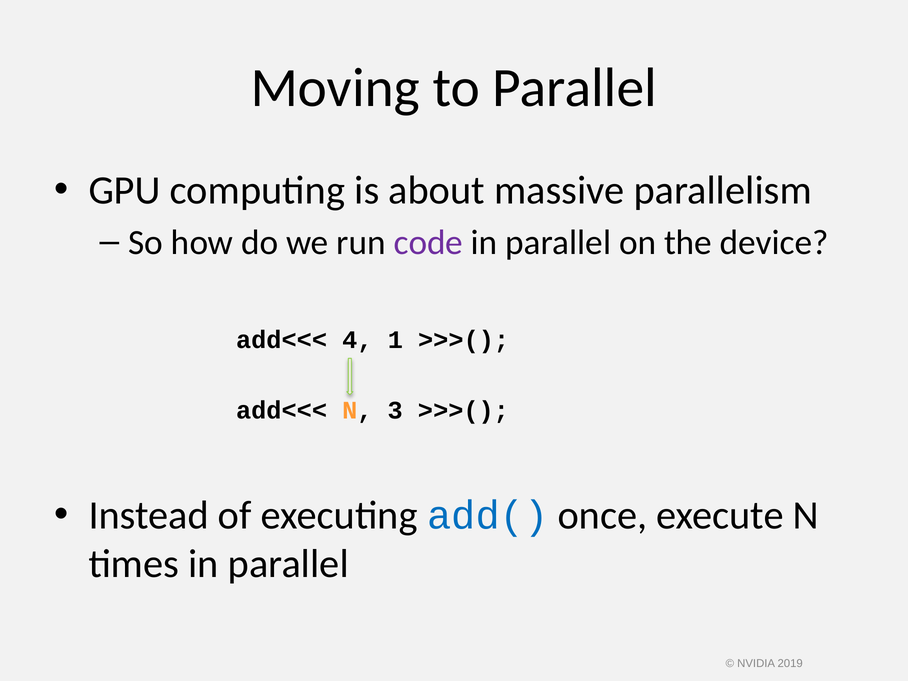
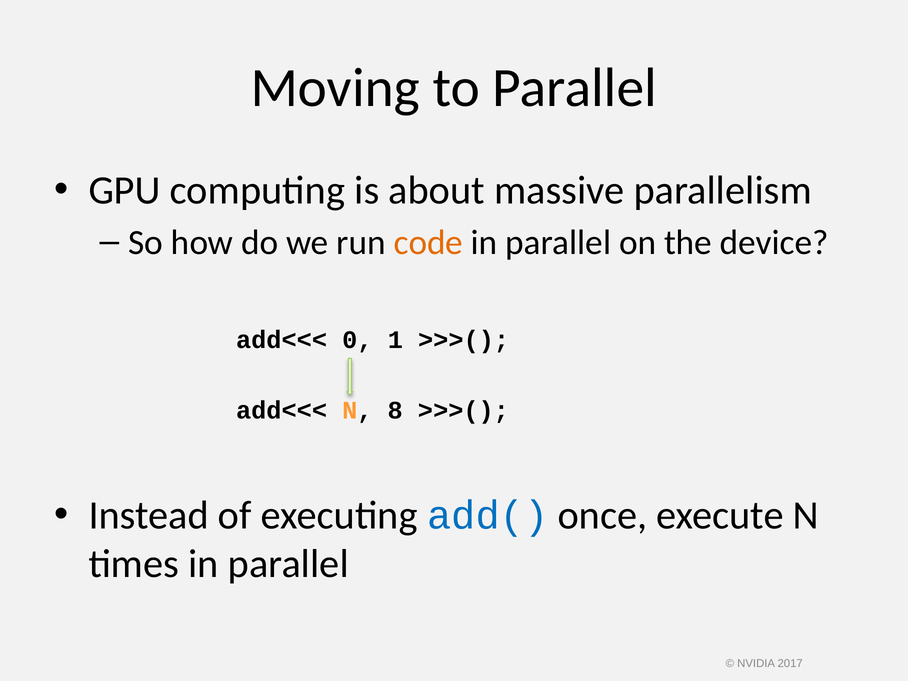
code colour: purple -> orange
4: 4 -> 0
3: 3 -> 8
2019: 2019 -> 2017
